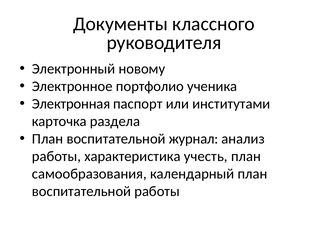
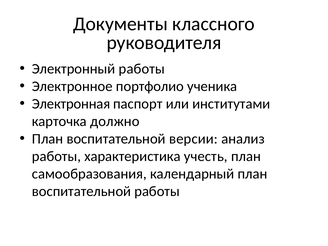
Электронный новому: новому -> работы
раздела: раздела -> должно
журнал: журнал -> версии
